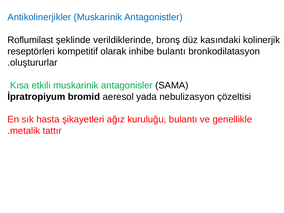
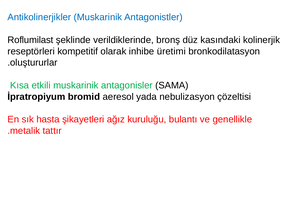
inhibe bulantı: bulantı -> üretimi
